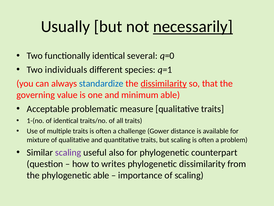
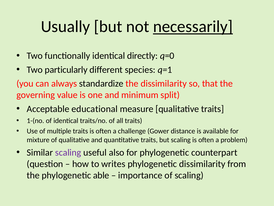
several: several -> directly
individuals: individuals -> particularly
standardize colour: blue -> black
dissimilarity at (164, 83) underline: present -> none
minimum able: able -> split
problematic: problematic -> educational
